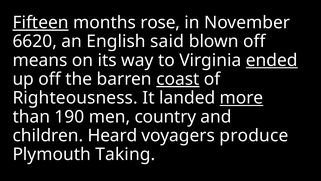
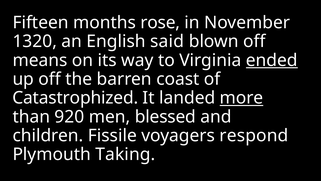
Fifteen underline: present -> none
6620: 6620 -> 1320
coast underline: present -> none
Righteousness: Righteousness -> Catastrophized
190: 190 -> 920
country: country -> blessed
Heard: Heard -> Fissile
produce: produce -> respond
